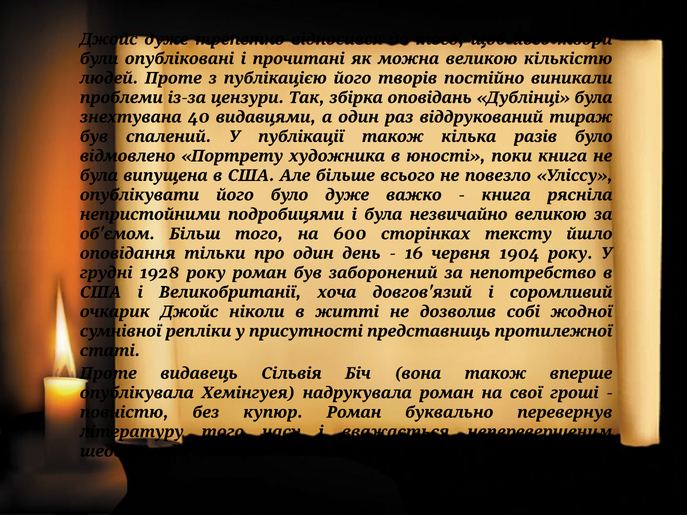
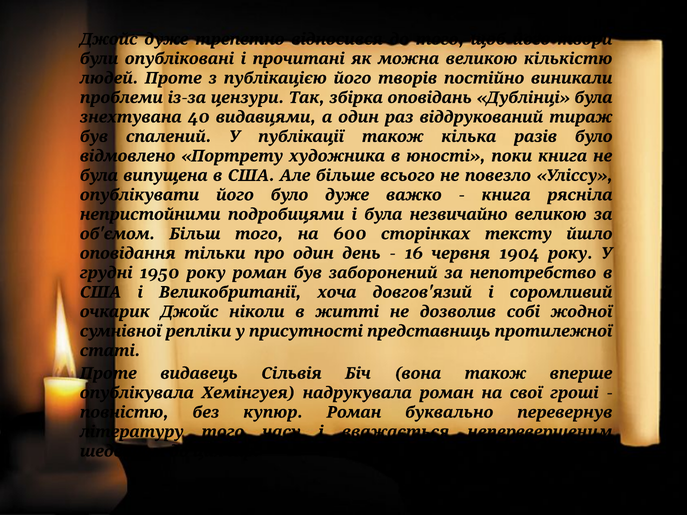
1928: 1928 -> 1950
